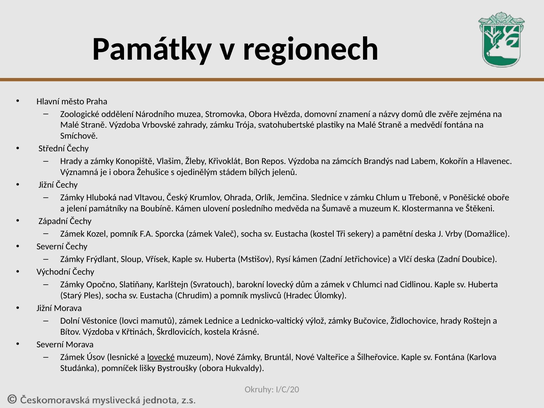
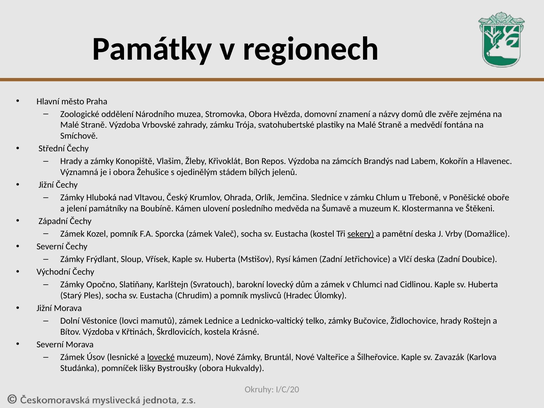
sekery underline: none -> present
výlož: výlož -> telko
sv Fontána: Fontána -> Zavazák
